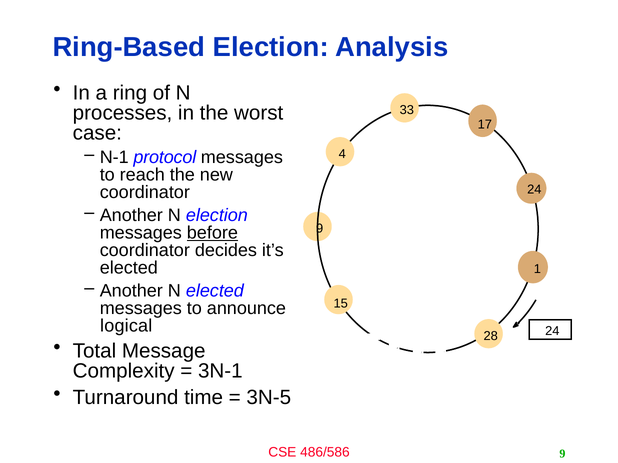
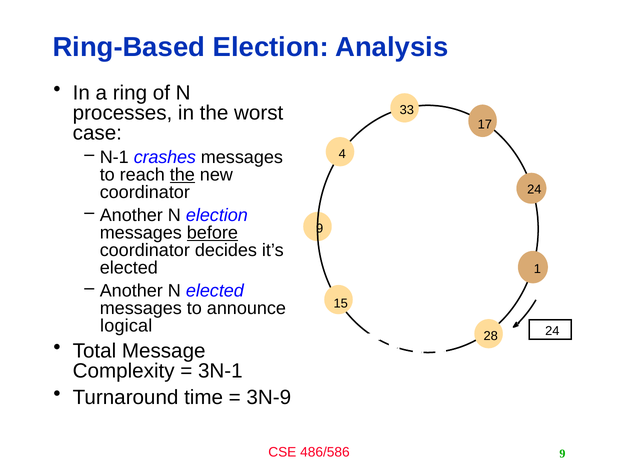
protocol: protocol -> crashes
the at (182, 175) underline: none -> present
3N-5: 3N-5 -> 3N-9
